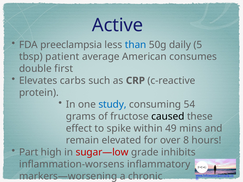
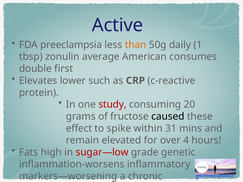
than colour: blue -> orange
5: 5 -> 1
patient: patient -> zonulin
carbs: carbs -> lower
study colour: blue -> red
54: 54 -> 20
49: 49 -> 31
8: 8 -> 4
Part: Part -> Fats
inhibits: inhibits -> genetic
